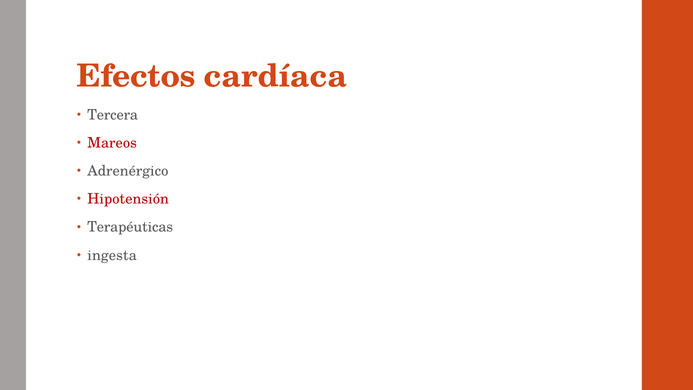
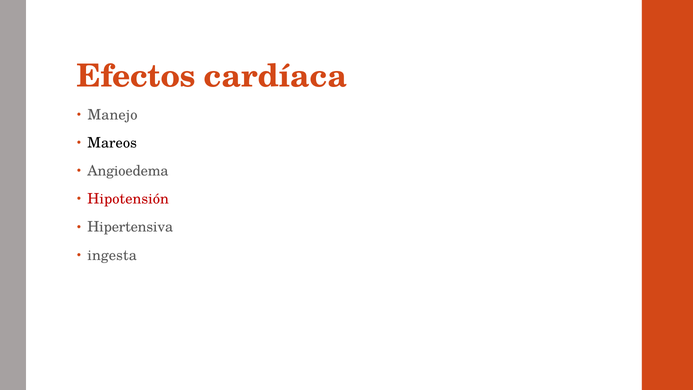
Tercera: Tercera -> Manejo
Mareos colour: red -> black
Adrenérgico: Adrenérgico -> Angioedema
Terapéuticas: Terapéuticas -> Hipertensiva
